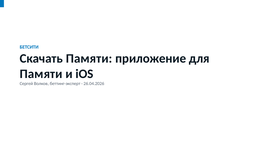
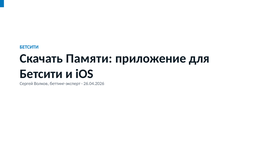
Памяти at (41, 74): Памяти -> Бетсити
